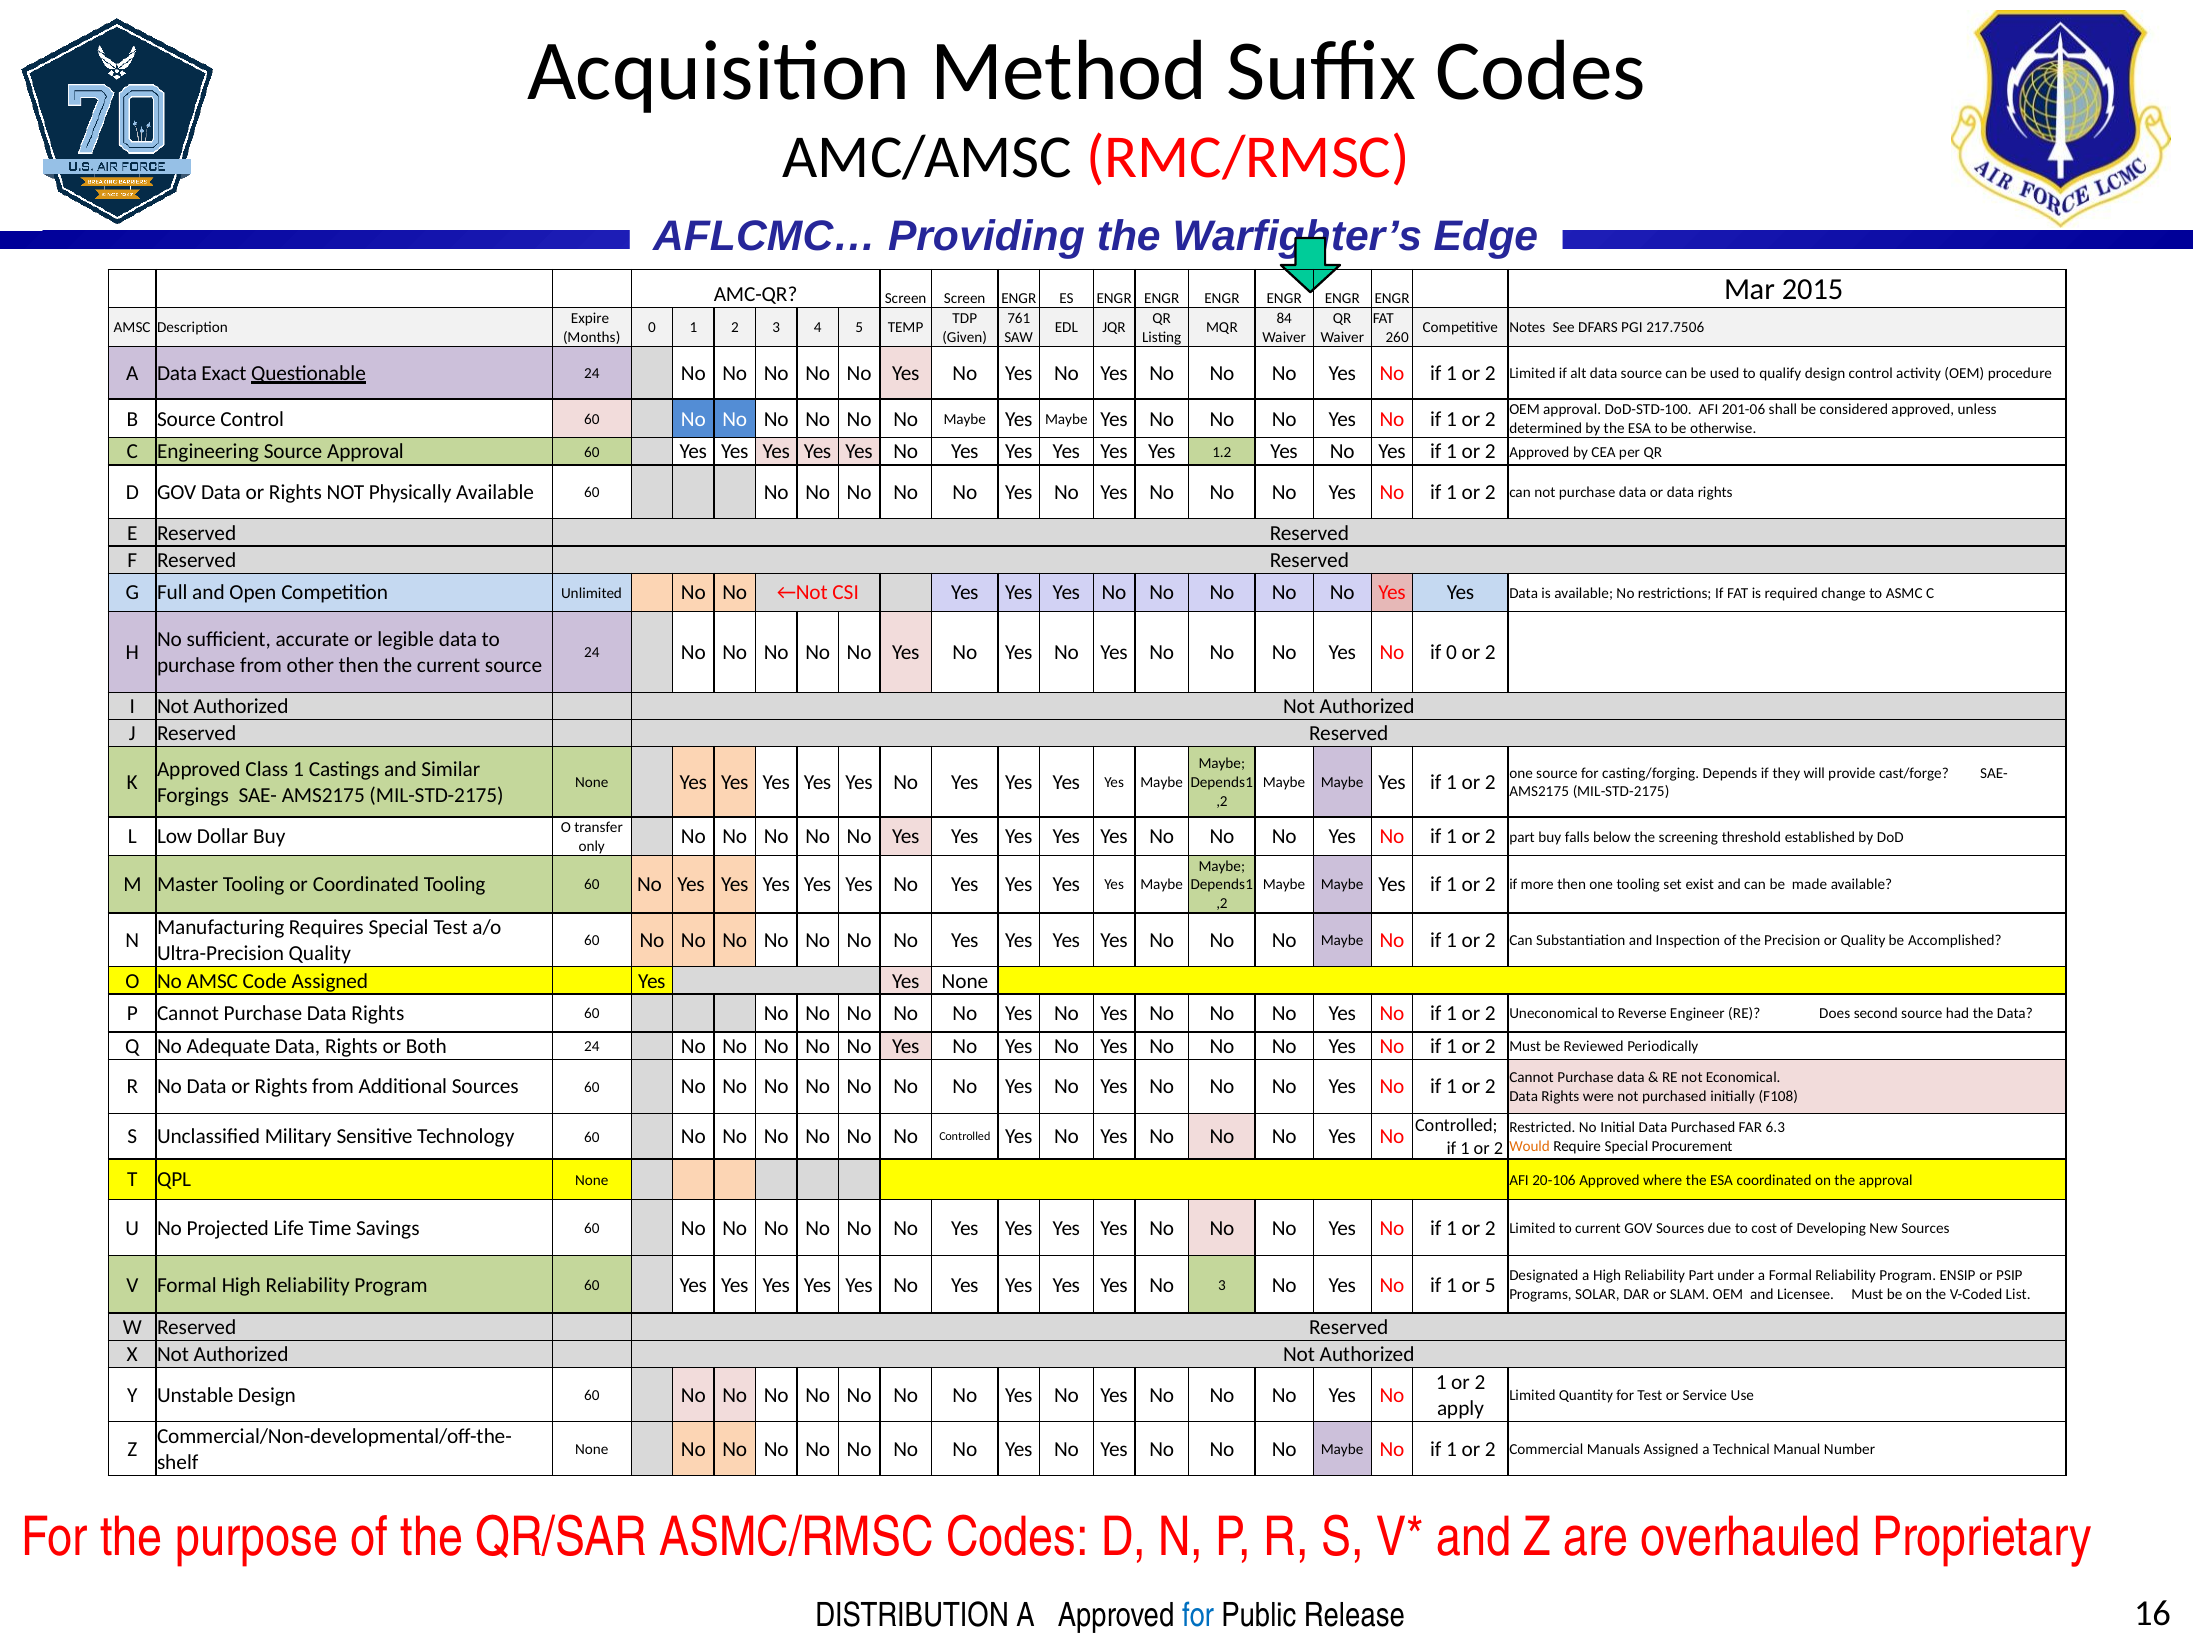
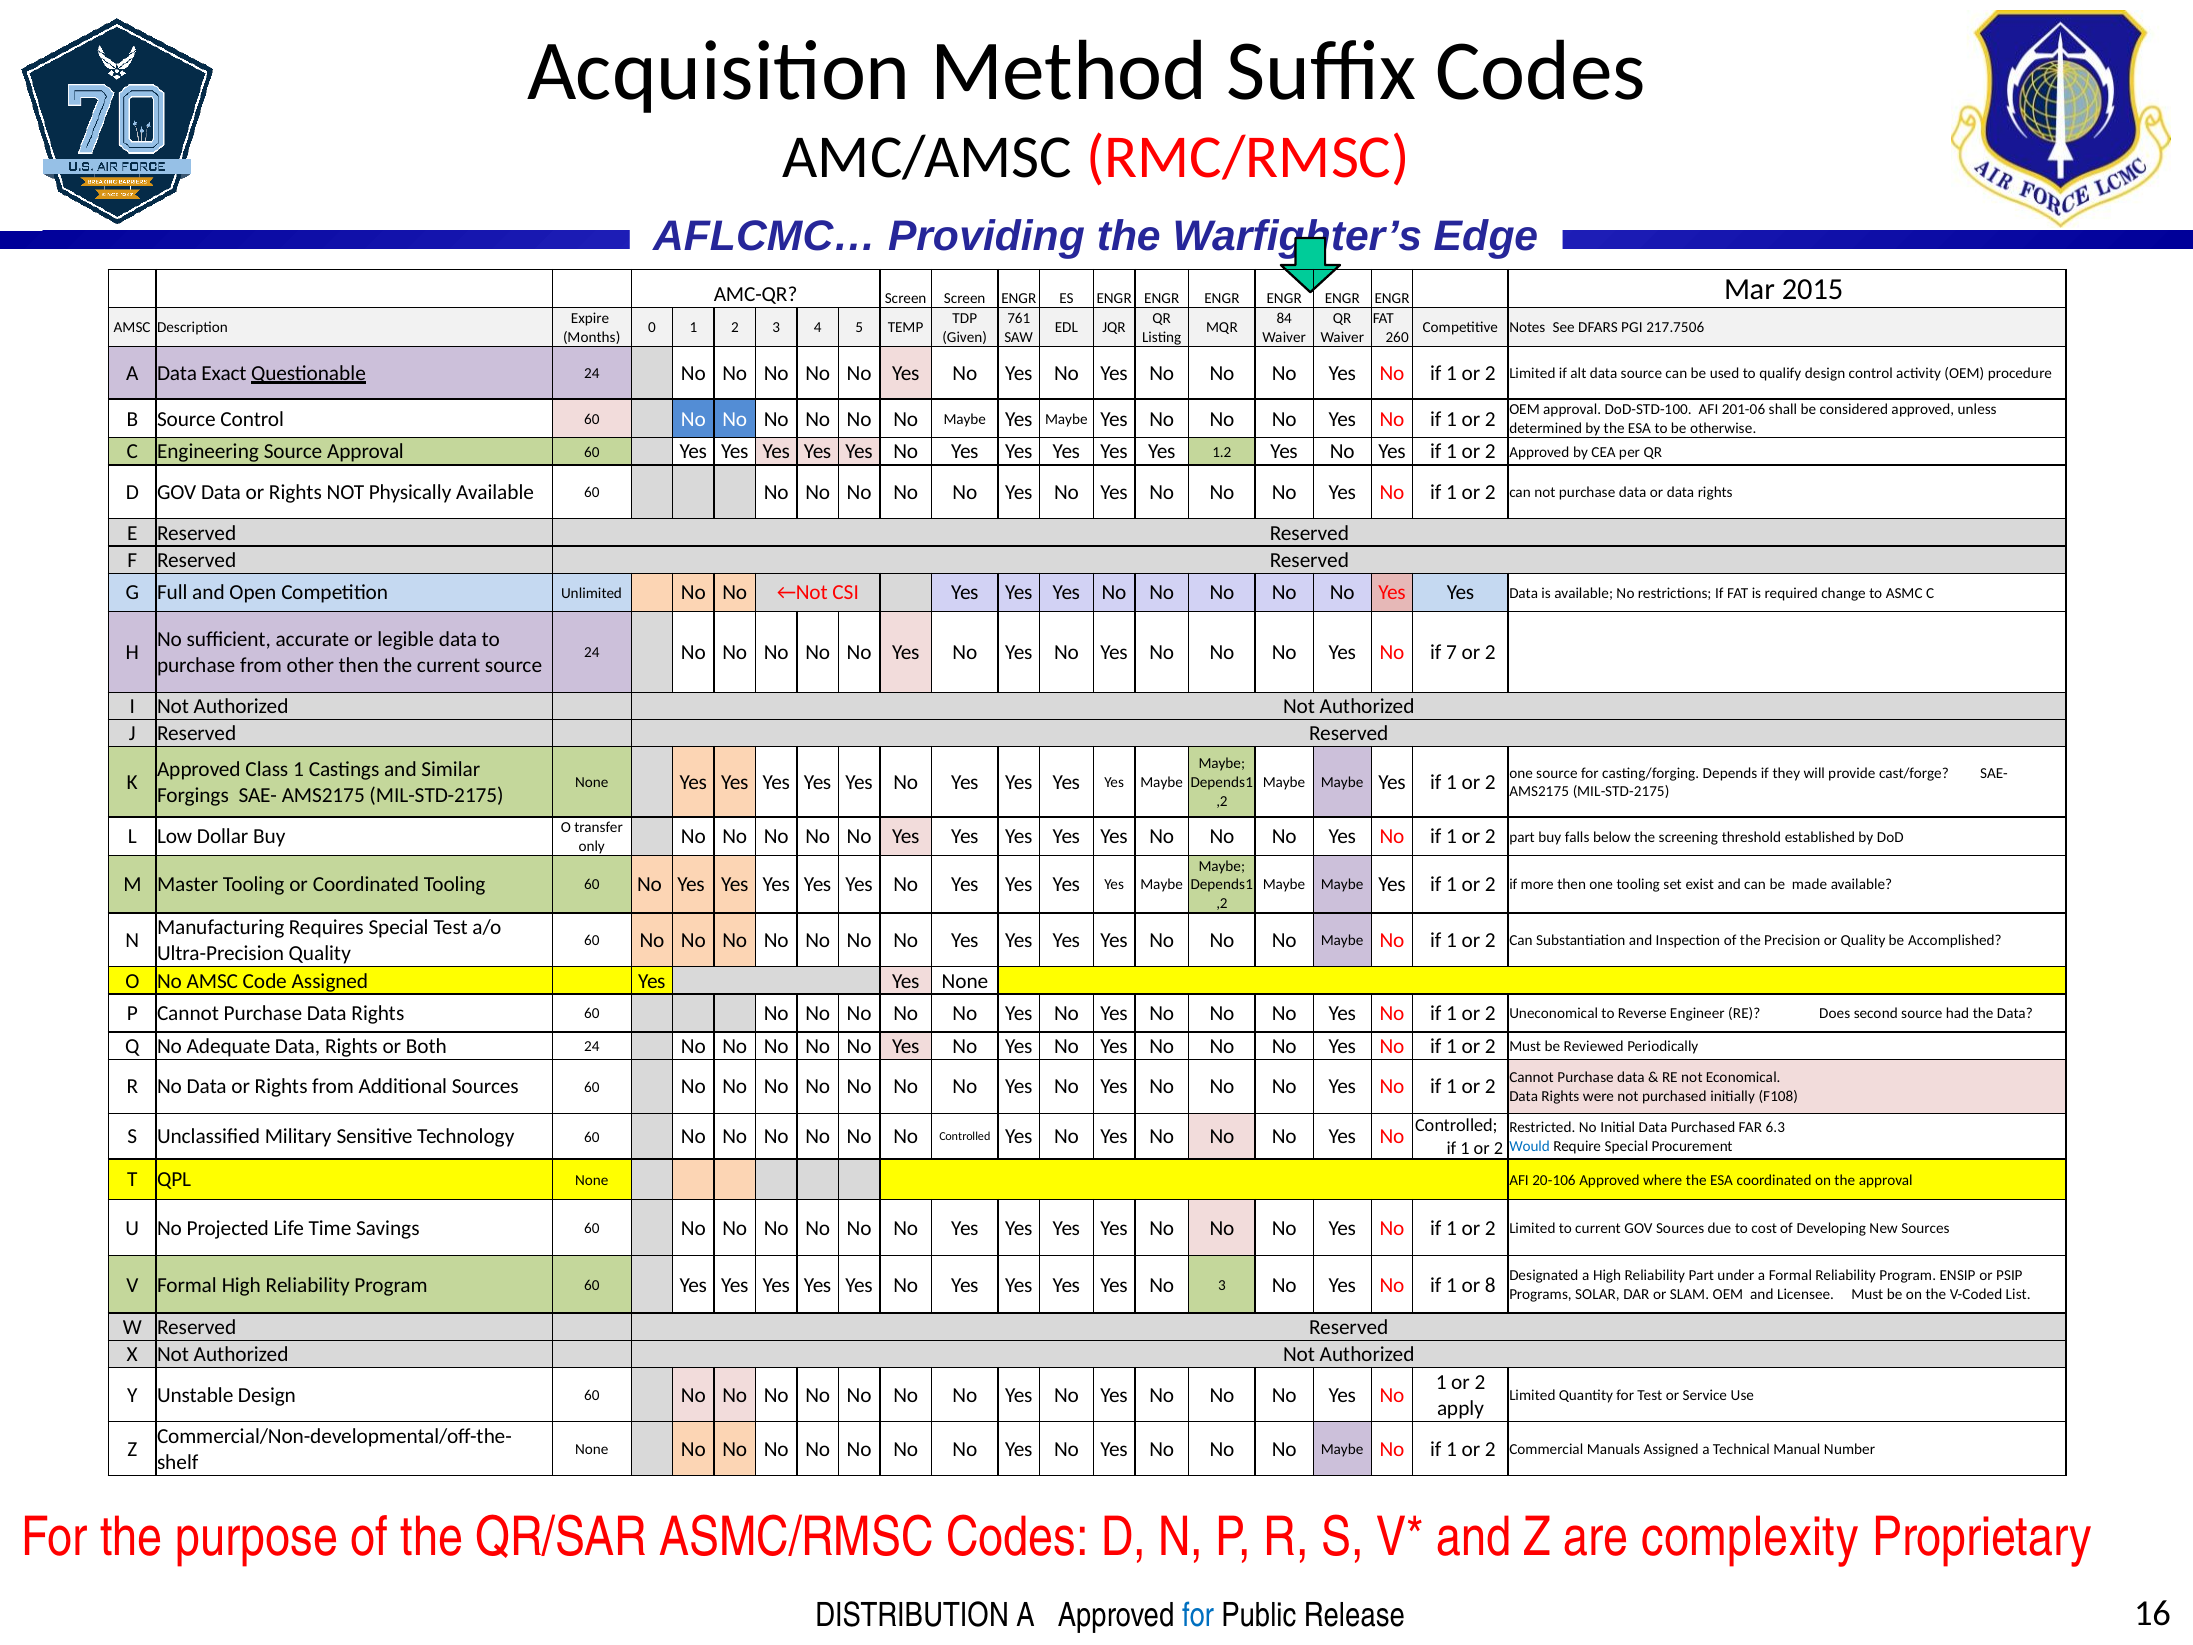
if 0: 0 -> 7
Would colour: orange -> blue
or 5: 5 -> 8
overhauled: overhauled -> complexity
